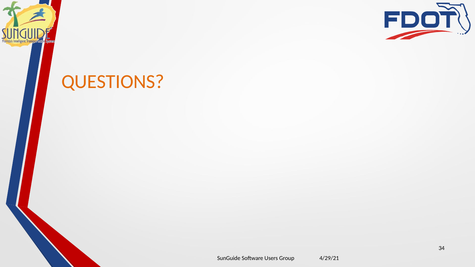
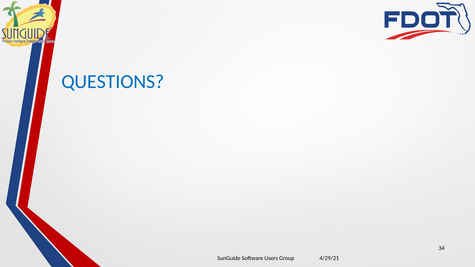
QUESTIONS colour: orange -> blue
